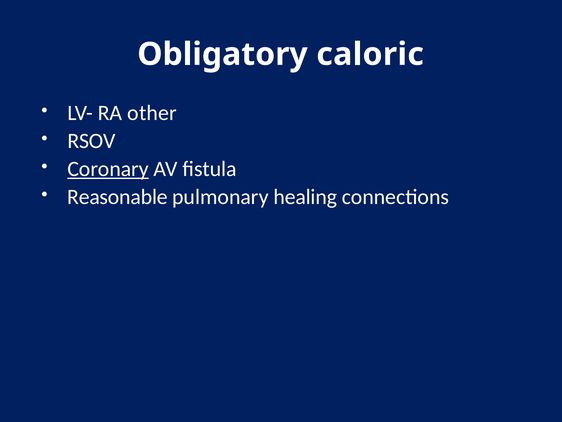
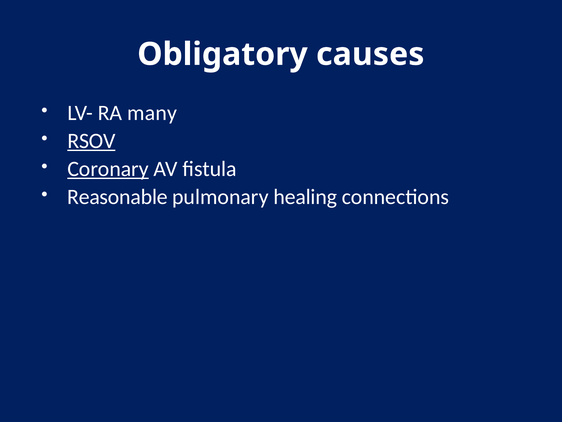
caloric: caloric -> causes
other: other -> many
RSOV underline: none -> present
